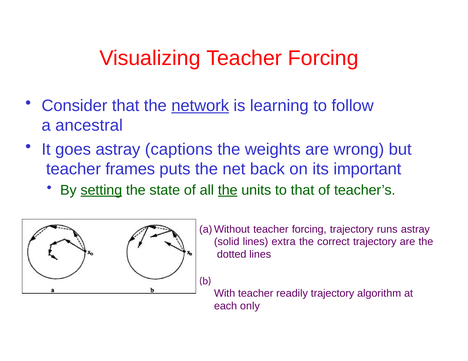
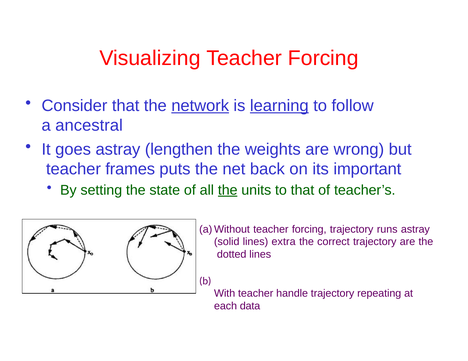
learning underline: none -> present
captions: captions -> lengthen
setting underline: present -> none
readily: readily -> handle
algorithm: algorithm -> repeating
only: only -> data
